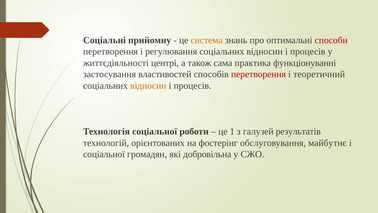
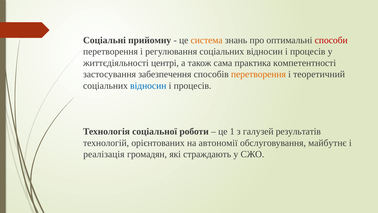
функціонуванні: функціонуванні -> компетентності
властивостей: властивостей -> забезпечення
перетворення at (258, 74) colour: red -> orange
відносин at (148, 86) colour: orange -> blue
фостерінг: фостерінг -> автономії
соціальної at (104, 154): соціальної -> реалізація
добровільна: добровільна -> страждають
